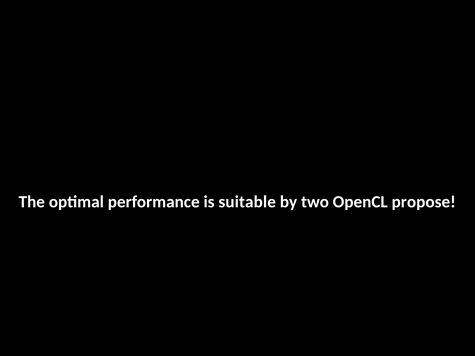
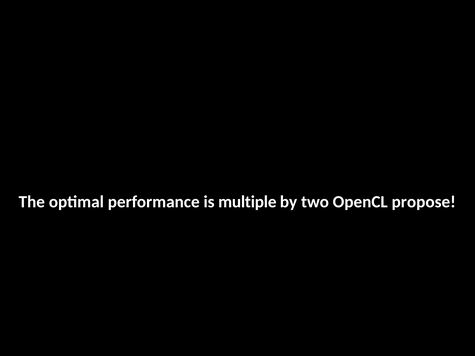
suitable: suitable -> multiple
